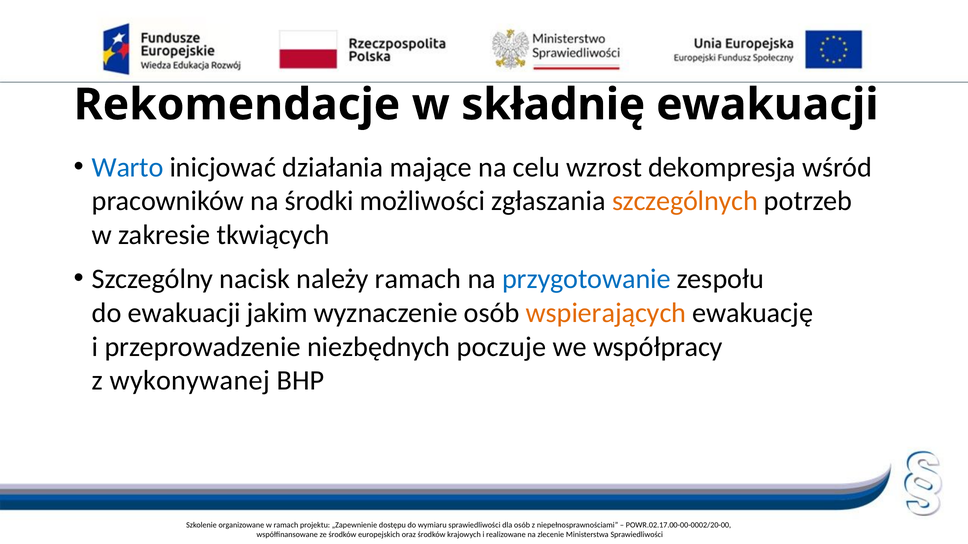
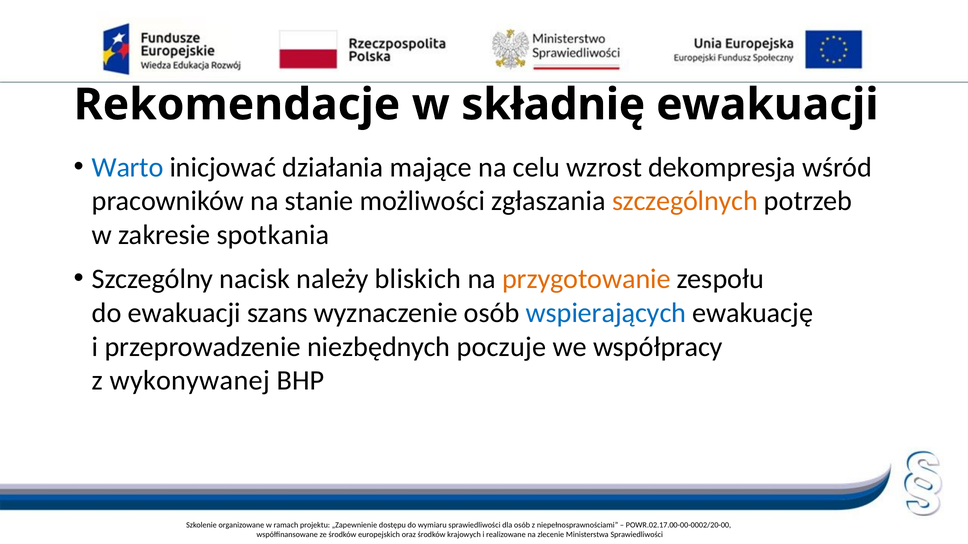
środki: środki -> stanie
tkwiących: tkwiących -> spotkania
należy ramach: ramach -> bliskich
przygotowanie colour: blue -> orange
jakim: jakim -> szans
wspierających colour: orange -> blue
